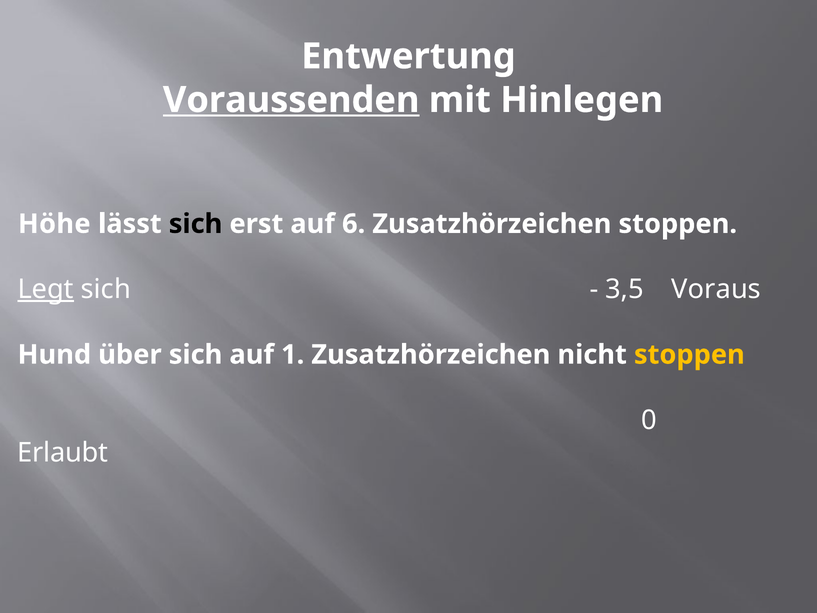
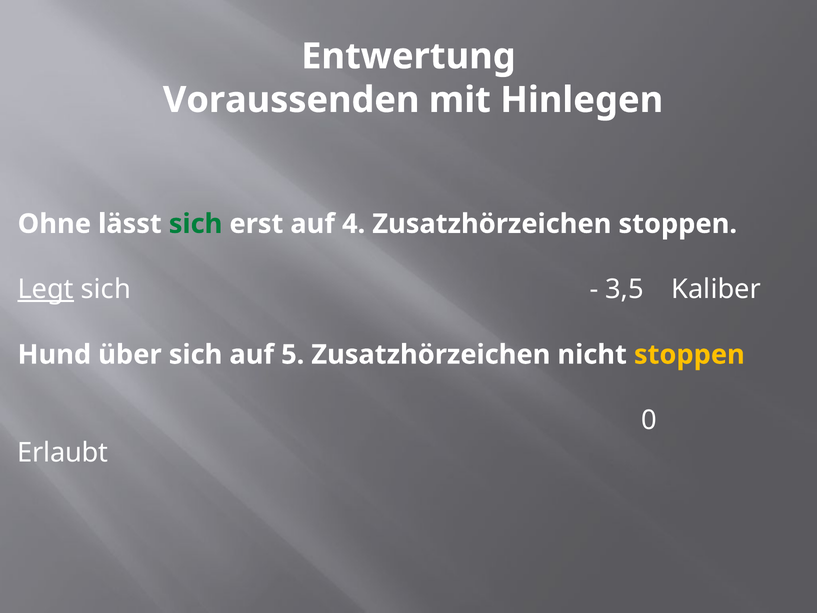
Voraussenden underline: present -> none
Höhe: Höhe -> Ohne
sich at (196, 224) colour: black -> green
6: 6 -> 4
Voraus: Voraus -> Kaliber
1: 1 -> 5
